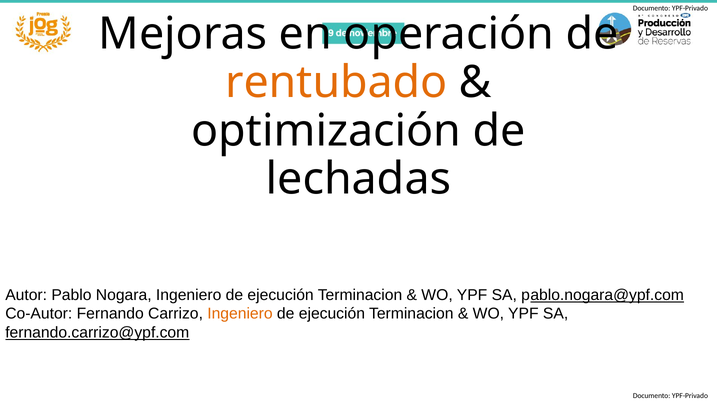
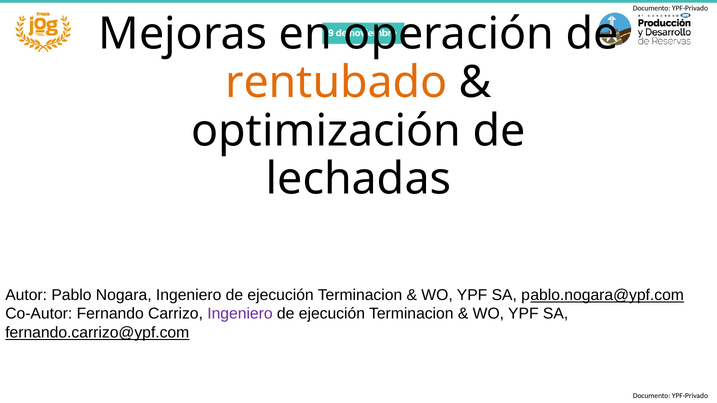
Ingeniero at (240, 314) colour: orange -> purple
